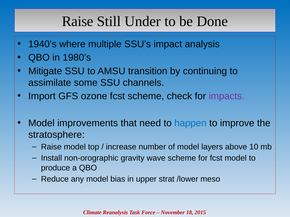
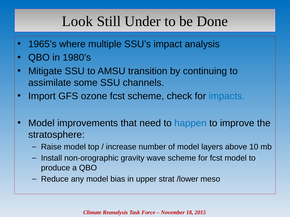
Raise at (78, 21): Raise -> Look
1940’s: 1940’s -> 1965’s
impacts colour: purple -> blue
